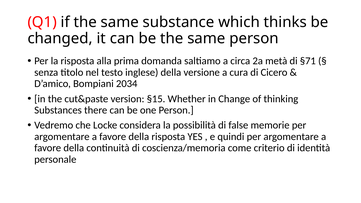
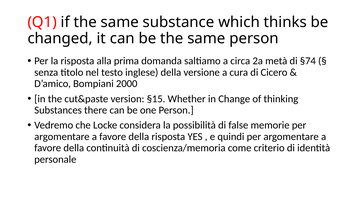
§71: §71 -> §74
2034: 2034 -> 2000
